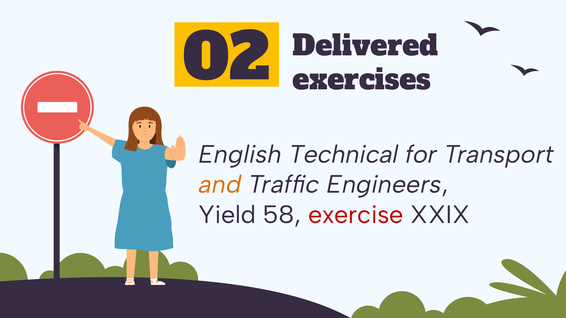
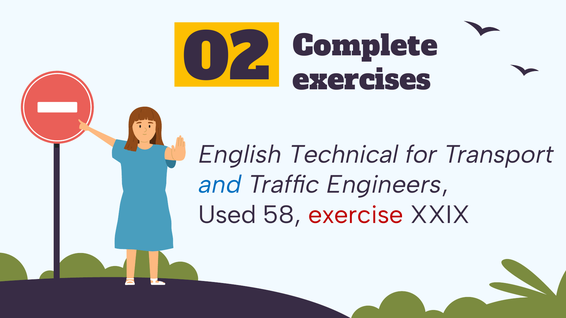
Delivered: Delivered -> Complete
and colour: orange -> blue
Yield: Yield -> Used
